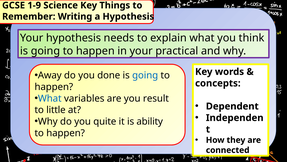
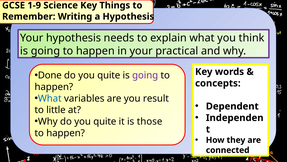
Away: Away -> Done
done at (109, 75): done -> quite
going at (145, 75) colour: blue -> purple
ability: ability -> those
